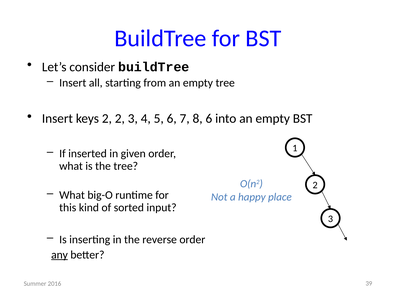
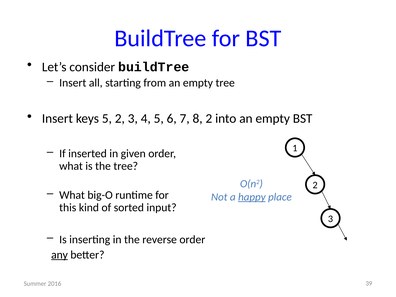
keys 2: 2 -> 5
8 6: 6 -> 2
happy underline: none -> present
